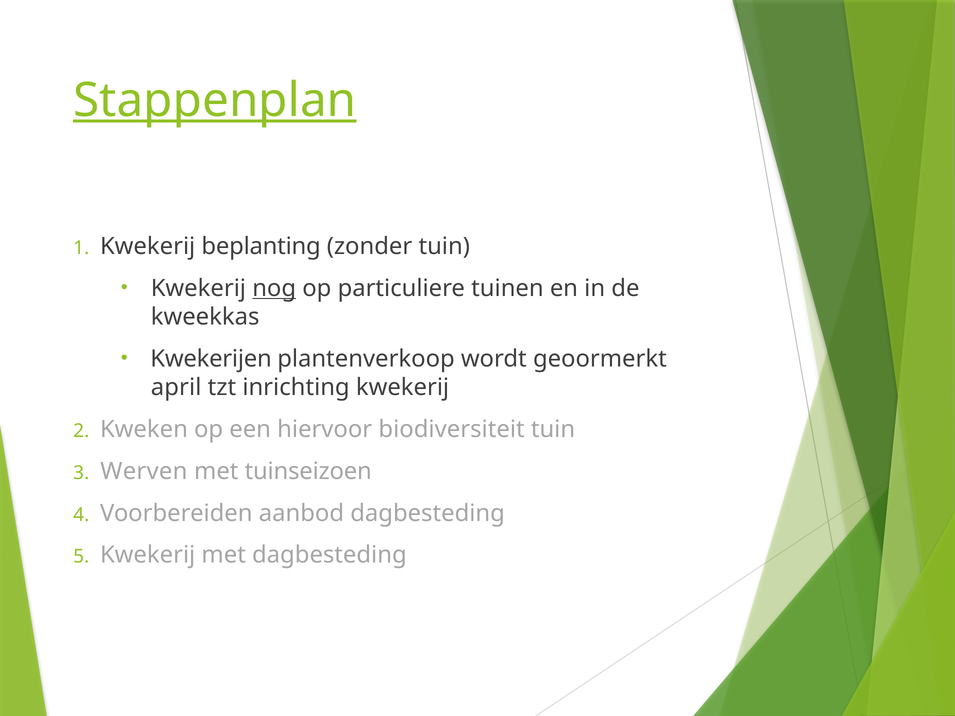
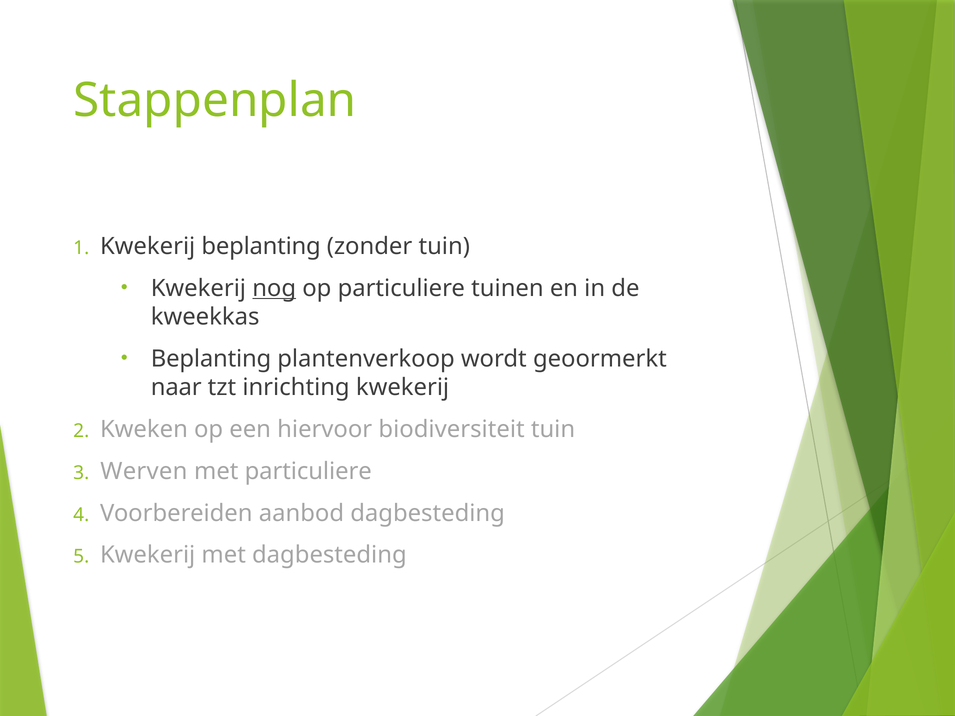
Stappenplan underline: present -> none
Kwekerijen at (211, 359): Kwekerijen -> Beplanting
april: april -> naar
met tuinseizoen: tuinseizoen -> particuliere
